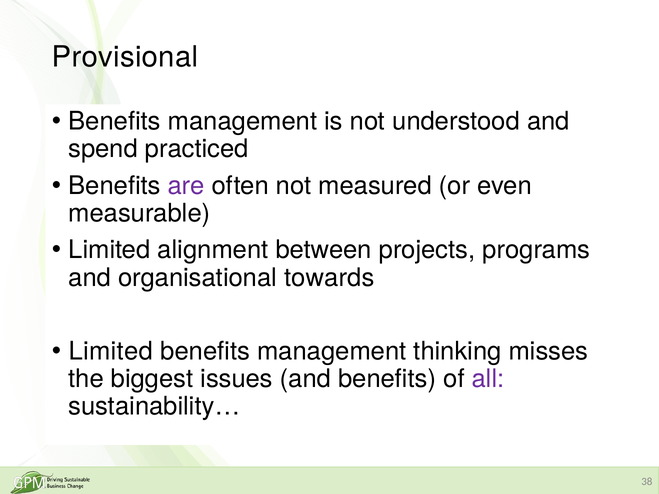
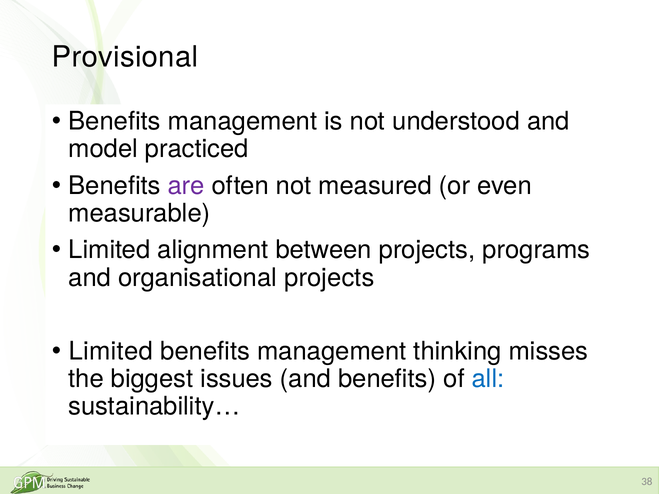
spend: spend -> model
organisational towards: towards -> projects
all colour: purple -> blue
